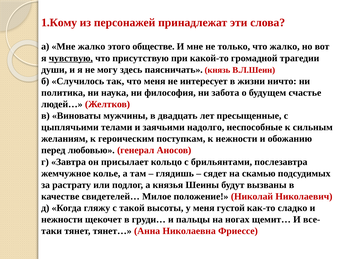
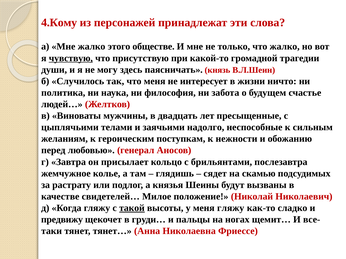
1.Кому: 1.Кому -> 4.Кому
такой underline: none -> present
меня густой: густой -> гляжу
нежности at (62, 220): нежности -> предвижу
